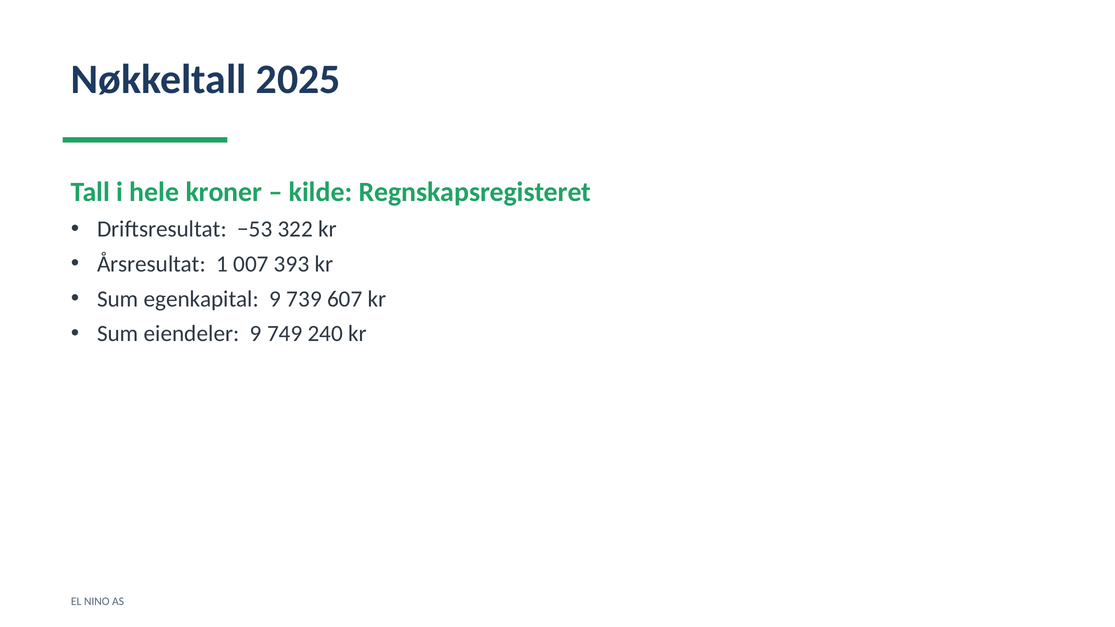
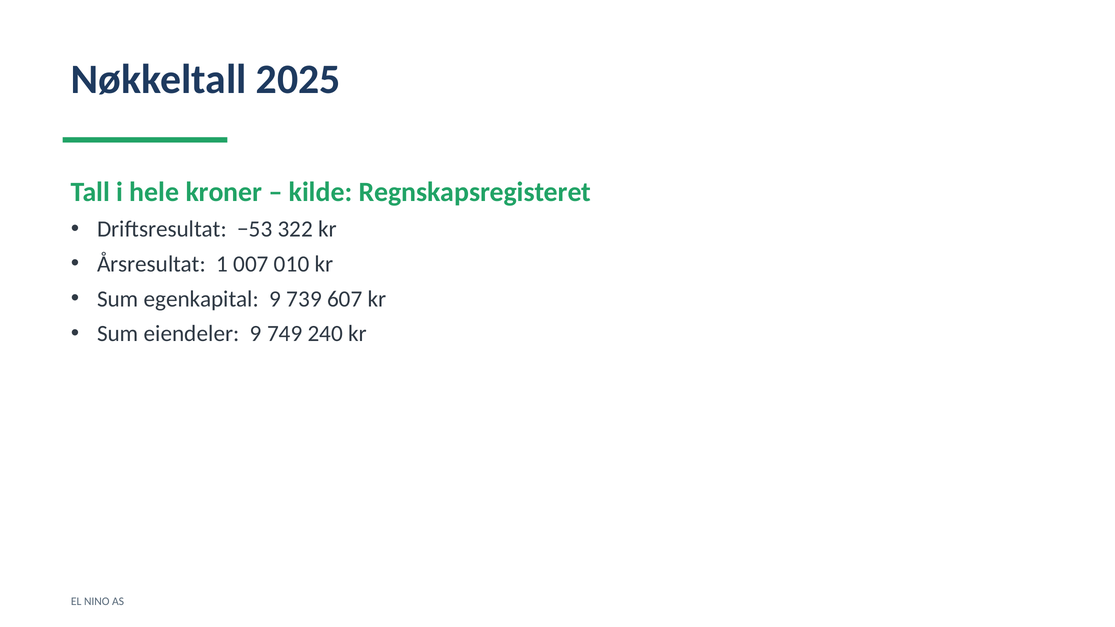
393: 393 -> 010
